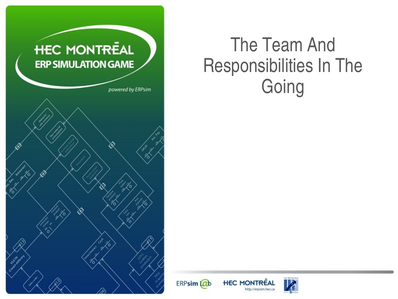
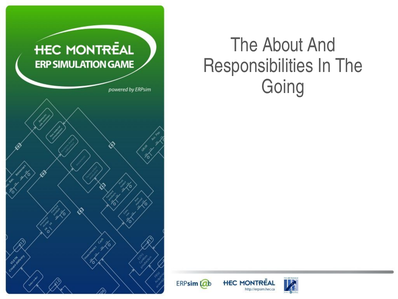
Team: Team -> About
